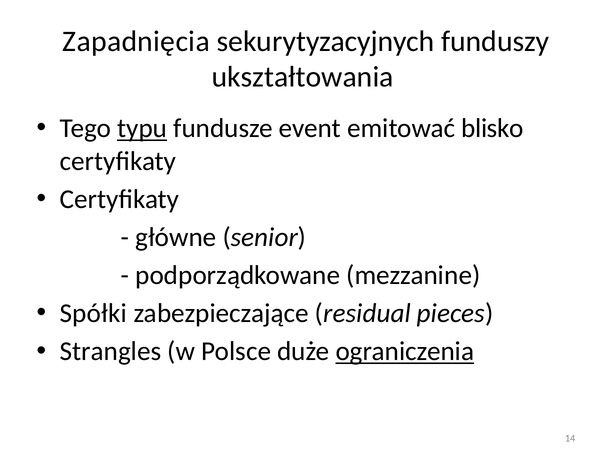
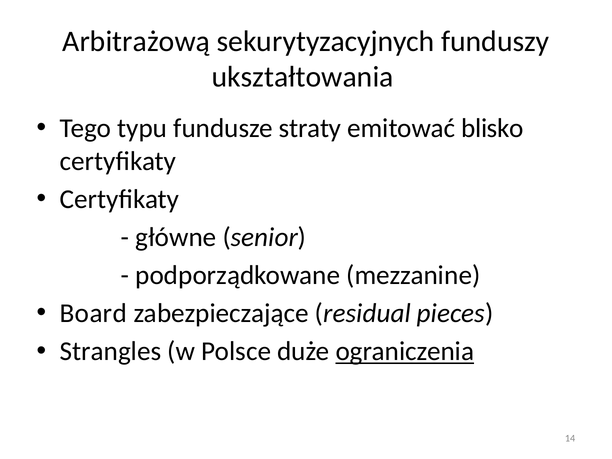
Zapadnięcia: Zapadnięcia -> Arbitrażową
typu underline: present -> none
event: event -> straty
Spółki: Spółki -> Board
